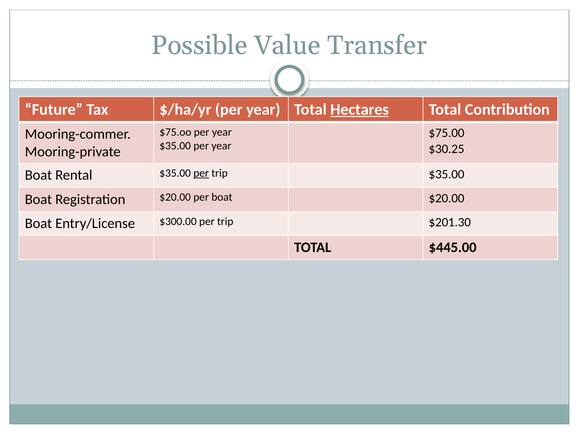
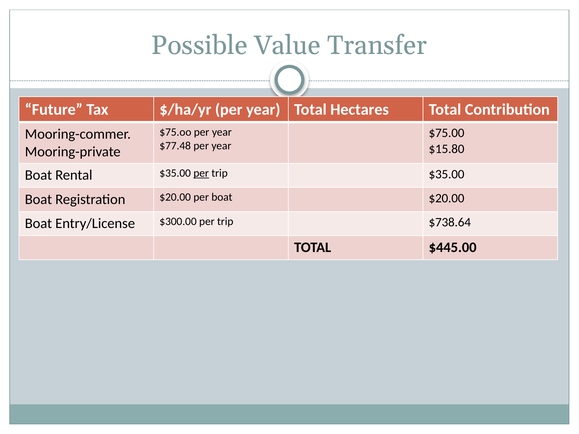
Hectares underline: present -> none
$35.00 at (175, 146): $35.00 -> $77.48
$30.25: $30.25 -> $15.80
$201.30: $201.30 -> $738.64
